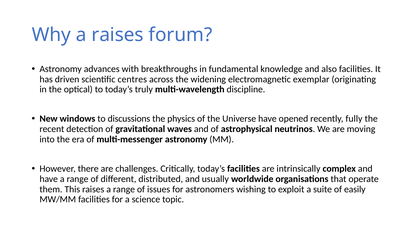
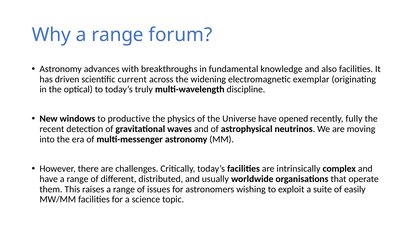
Why a raises: raises -> range
centres: centres -> current
discussions: discussions -> productive
